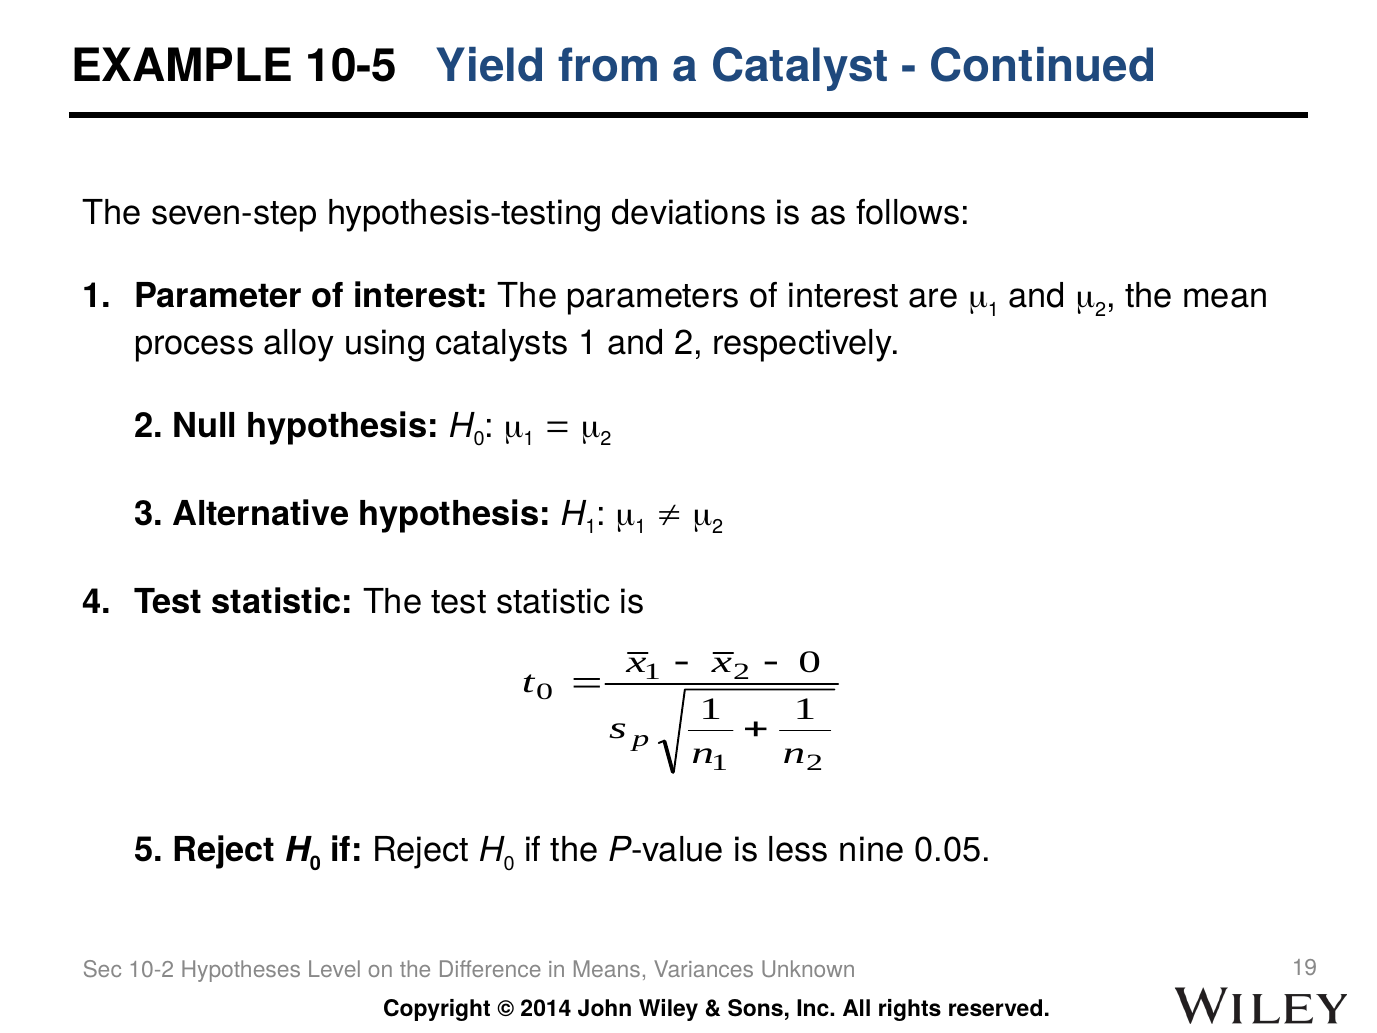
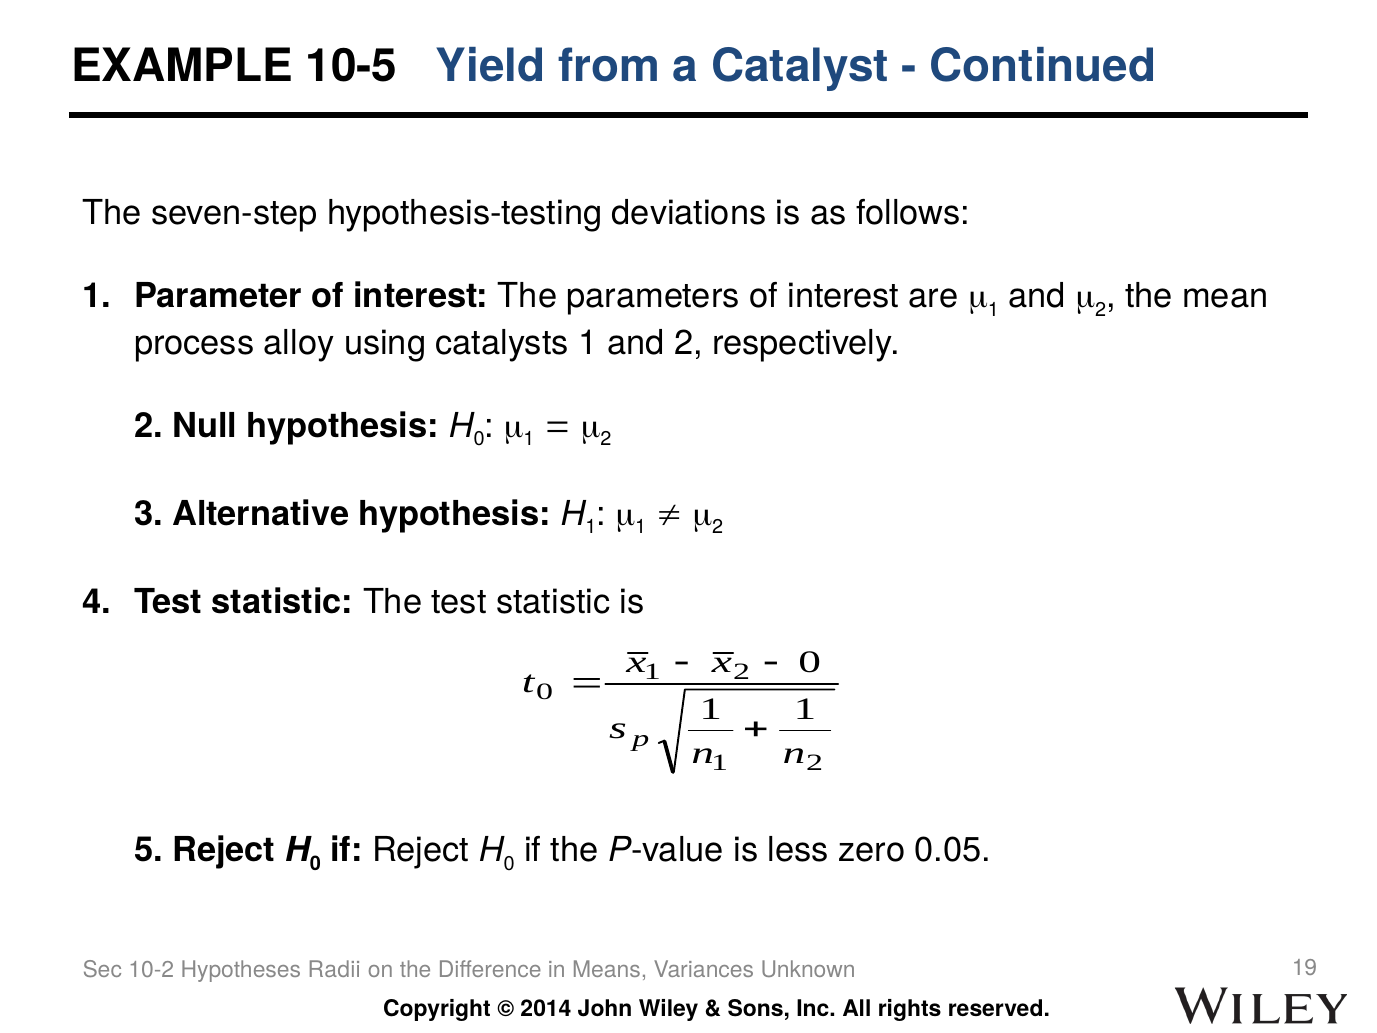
nine: nine -> zero
Level: Level -> Radii
